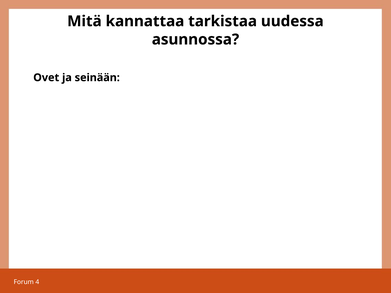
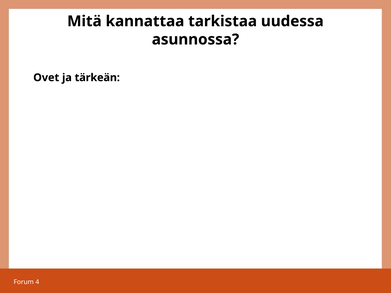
seinään: seinään -> tärkeän
